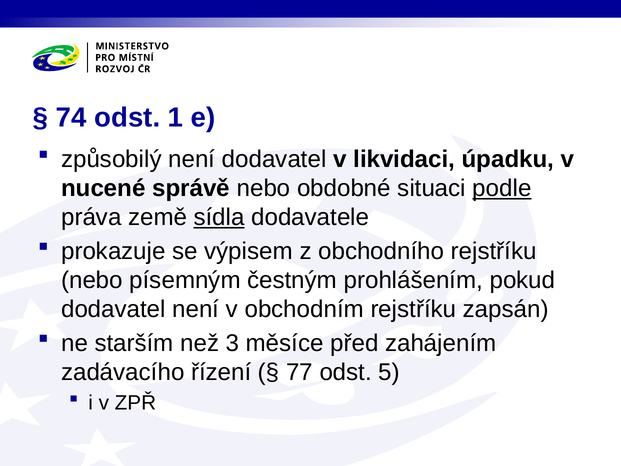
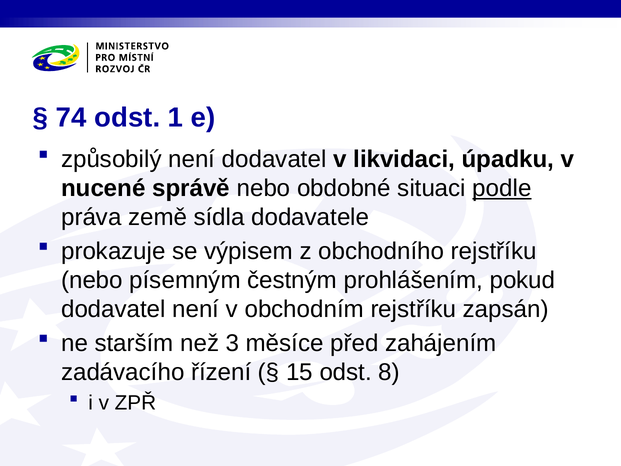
sídla underline: present -> none
77: 77 -> 15
5: 5 -> 8
